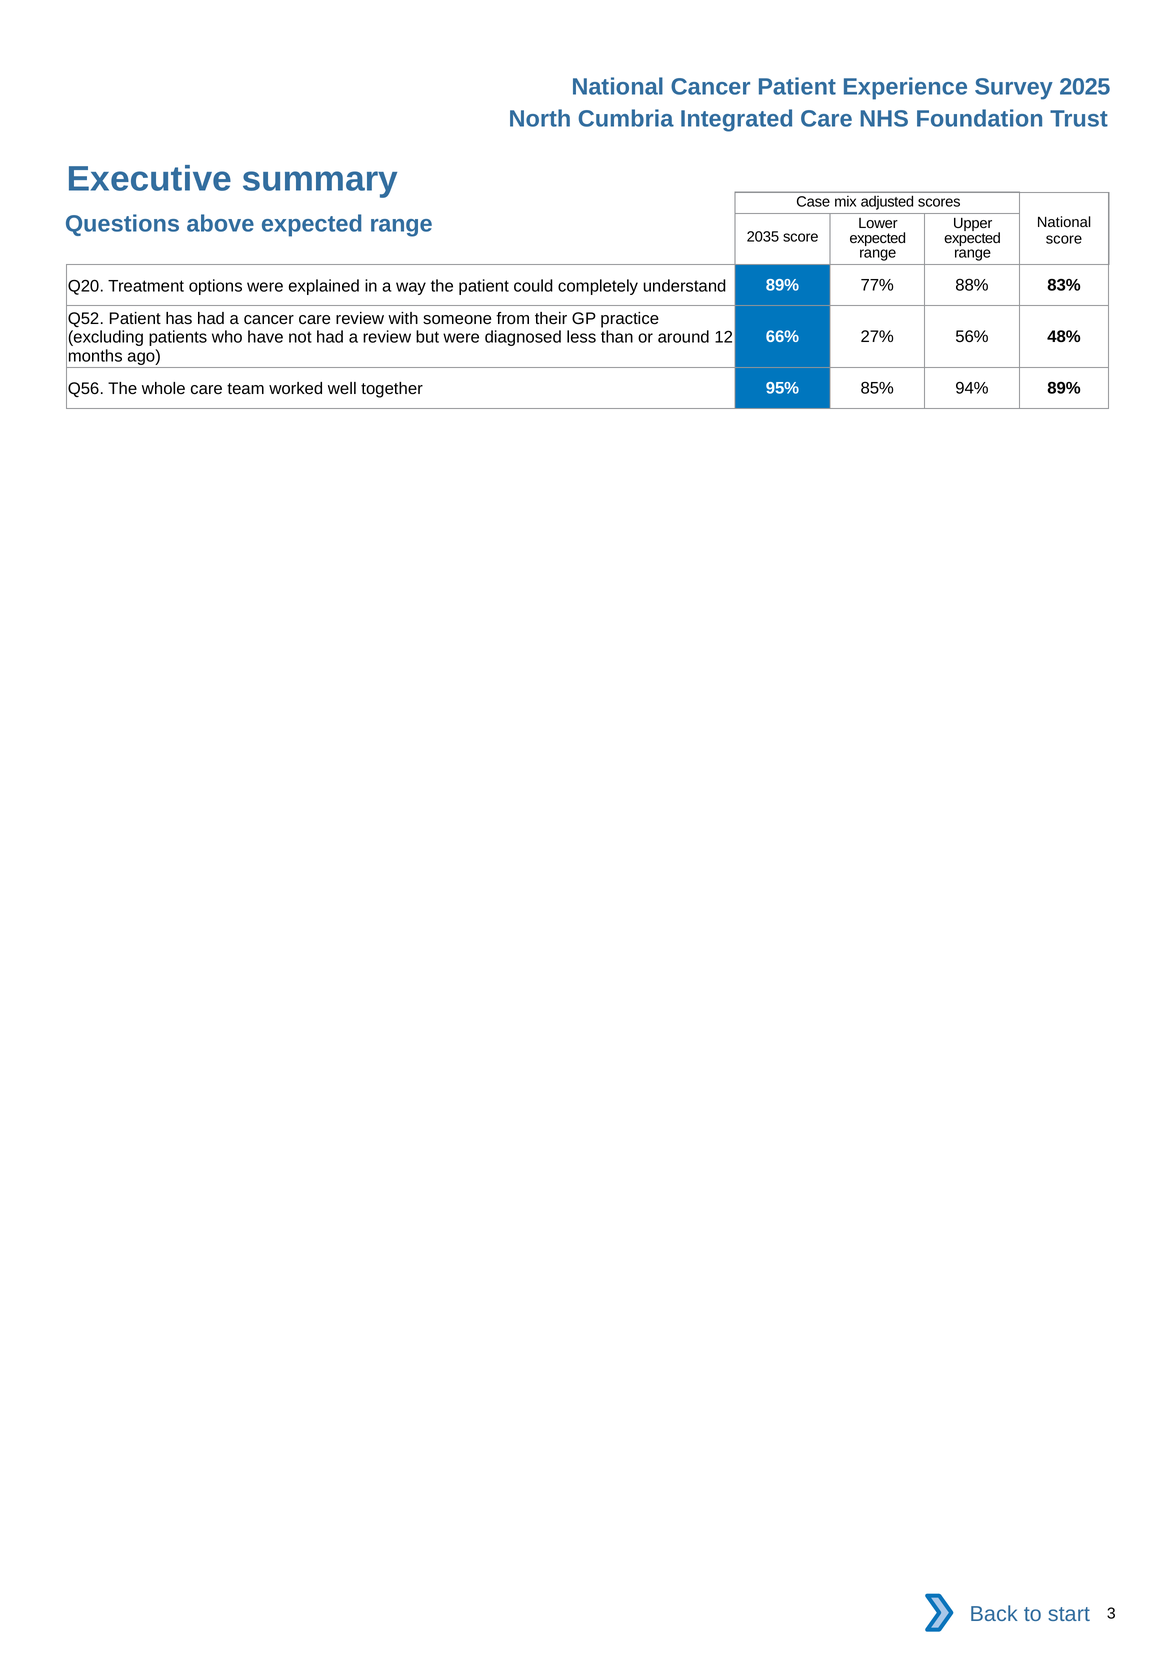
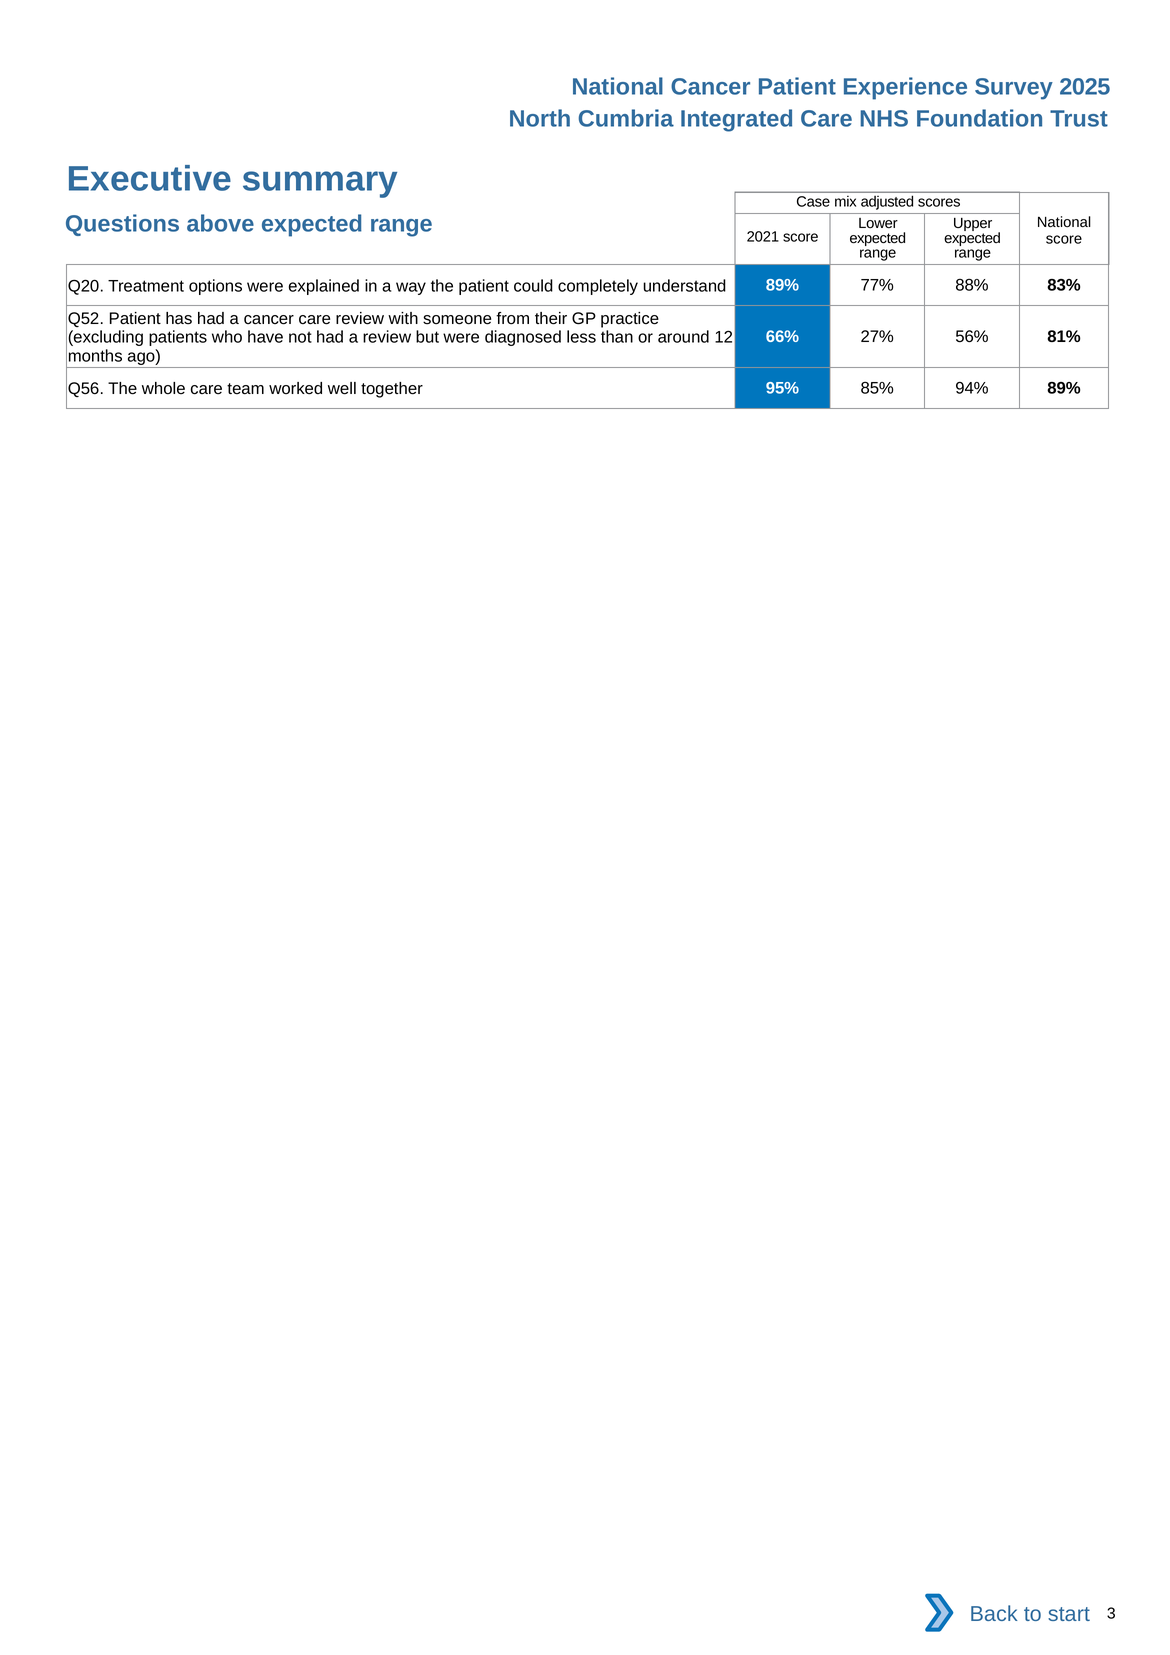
2035: 2035 -> 2021
48%: 48% -> 81%
